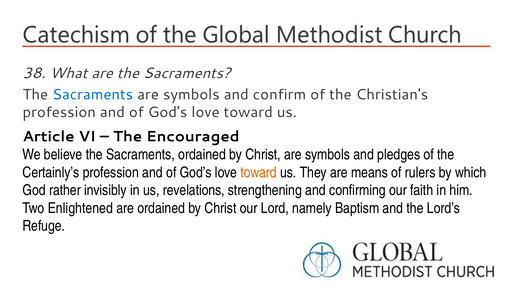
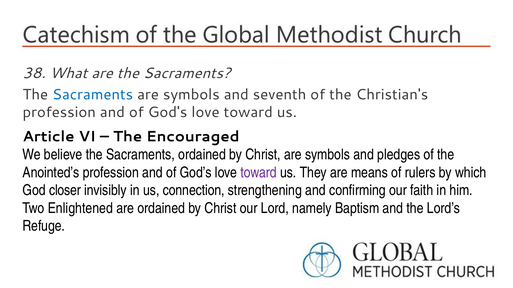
confirm: confirm -> seventh
Certainly’s: Certainly’s -> Anointed’s
toward at (259, 173) colour: orange -> purple
rather: rather -> closer
revelations: revelations -> connection
